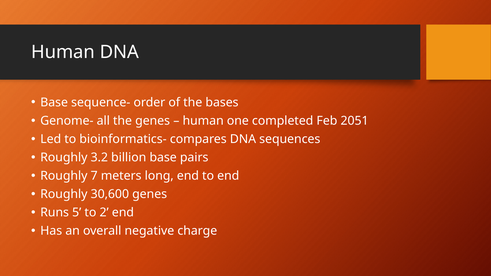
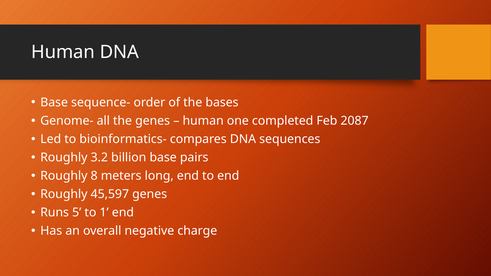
2051: 2051 -> 2087
7: 7 -> 8
30,600: 30,600 -> 45,597
2: 2 -> 1
